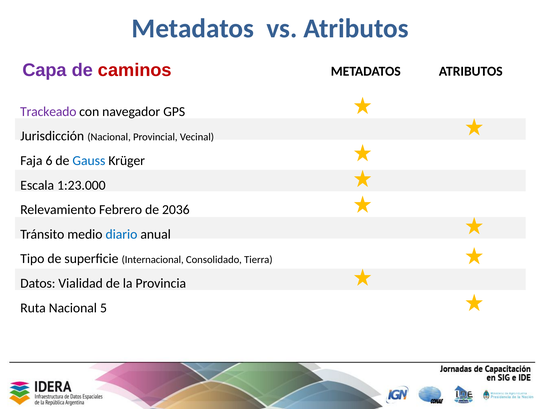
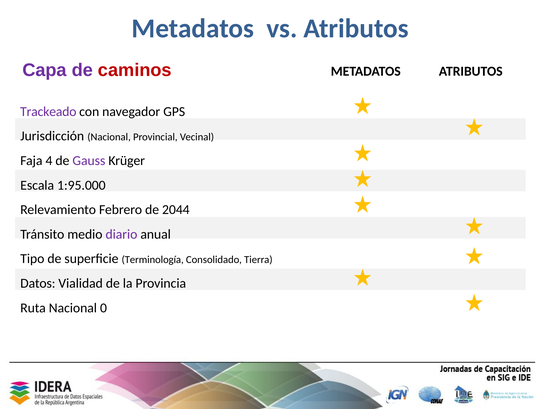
6: 6 -> 4
Gauss colour: blue -> purple
1:23.000: 1:23.000 -> 1:95.000
2036: 2036 -> 2044
diario colour: blue -> purple
Internacional: Internacional -> Terminología
5: 5 -> 0
